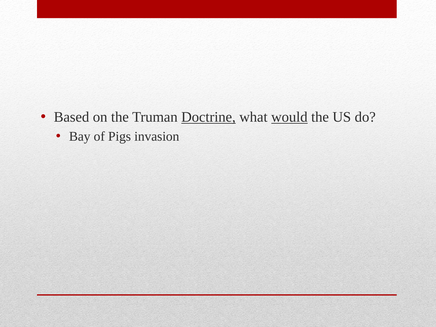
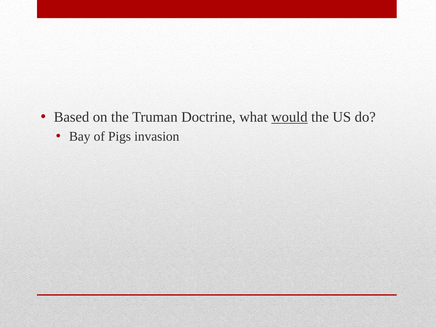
Doctrine underline: present -> none
